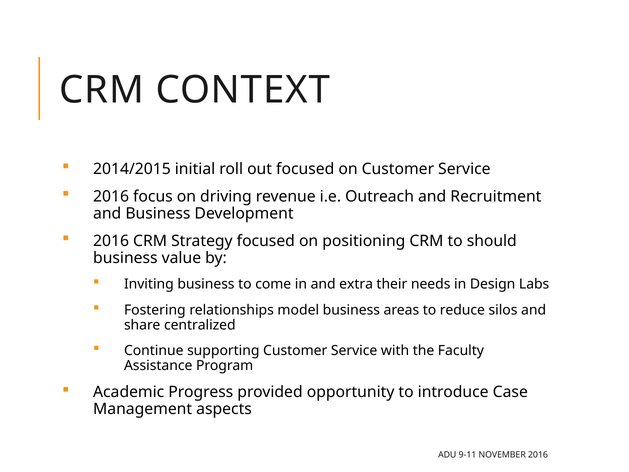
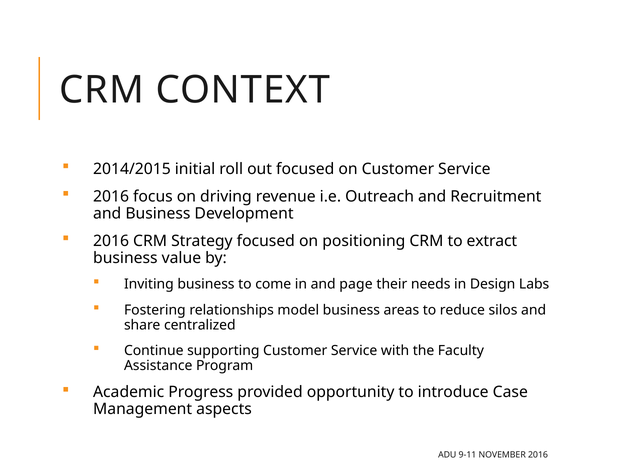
should: should -> extract
extra: extra -> page
